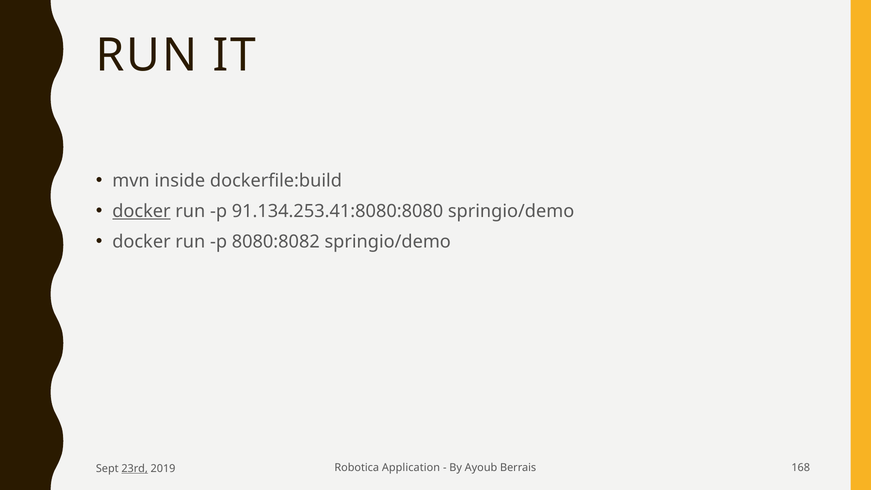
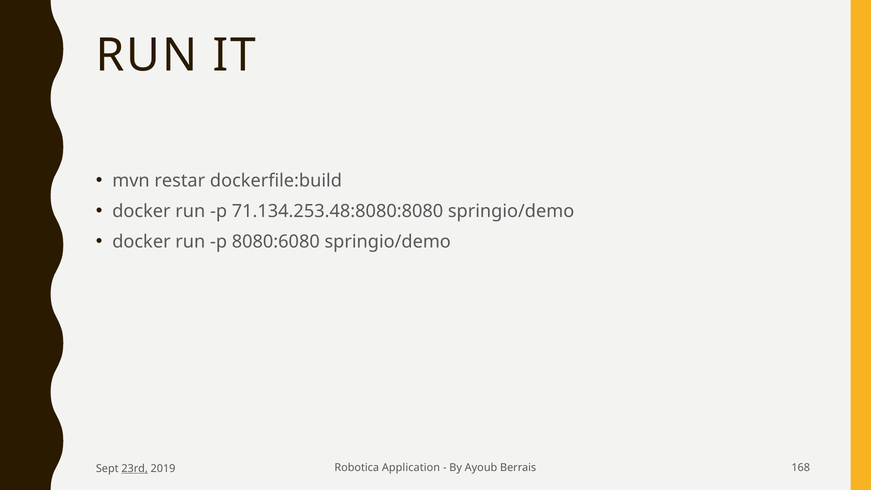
inside: inside -> restar
docker at (141, 211) underline: present -> none
91.134.253.41:8080:8080: 91.134.253.41:8080:8080 -> 71.134.253.48:8080:8080
8080:8082: 8080:8082 -> 8080:6080
